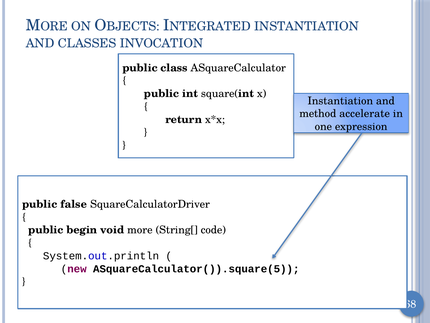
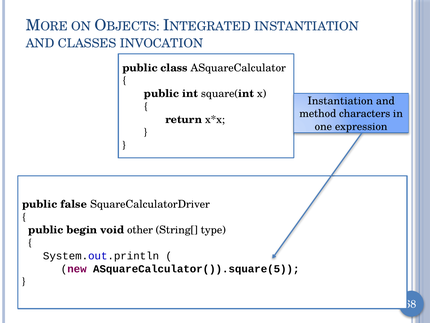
accelerate: accelerate -> characters
more: more -> other
code: code -> type
